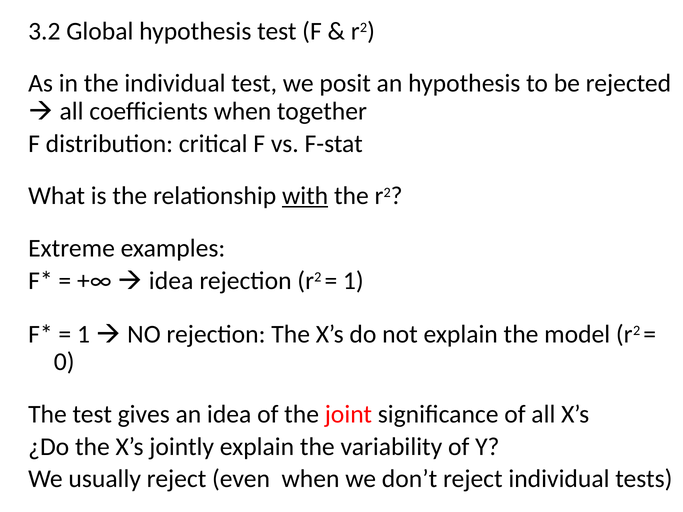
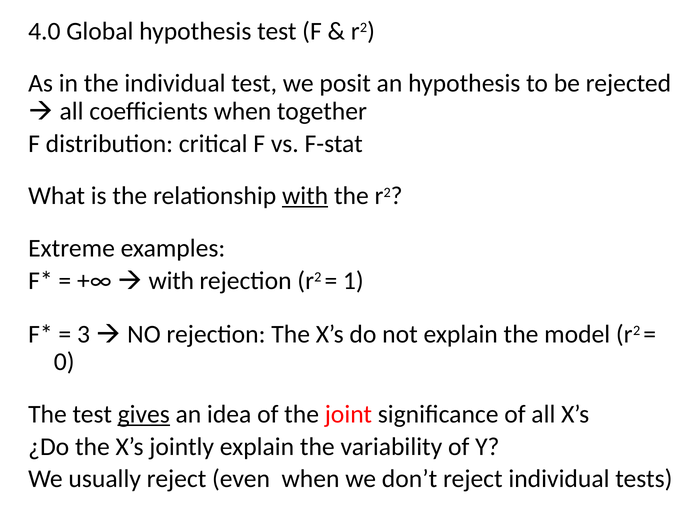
3.2: 3.2 -> 4.0
idea at (171, 281): idea -> with
1 at (84, 334): 1 -> 3
gives underline: none -> present
